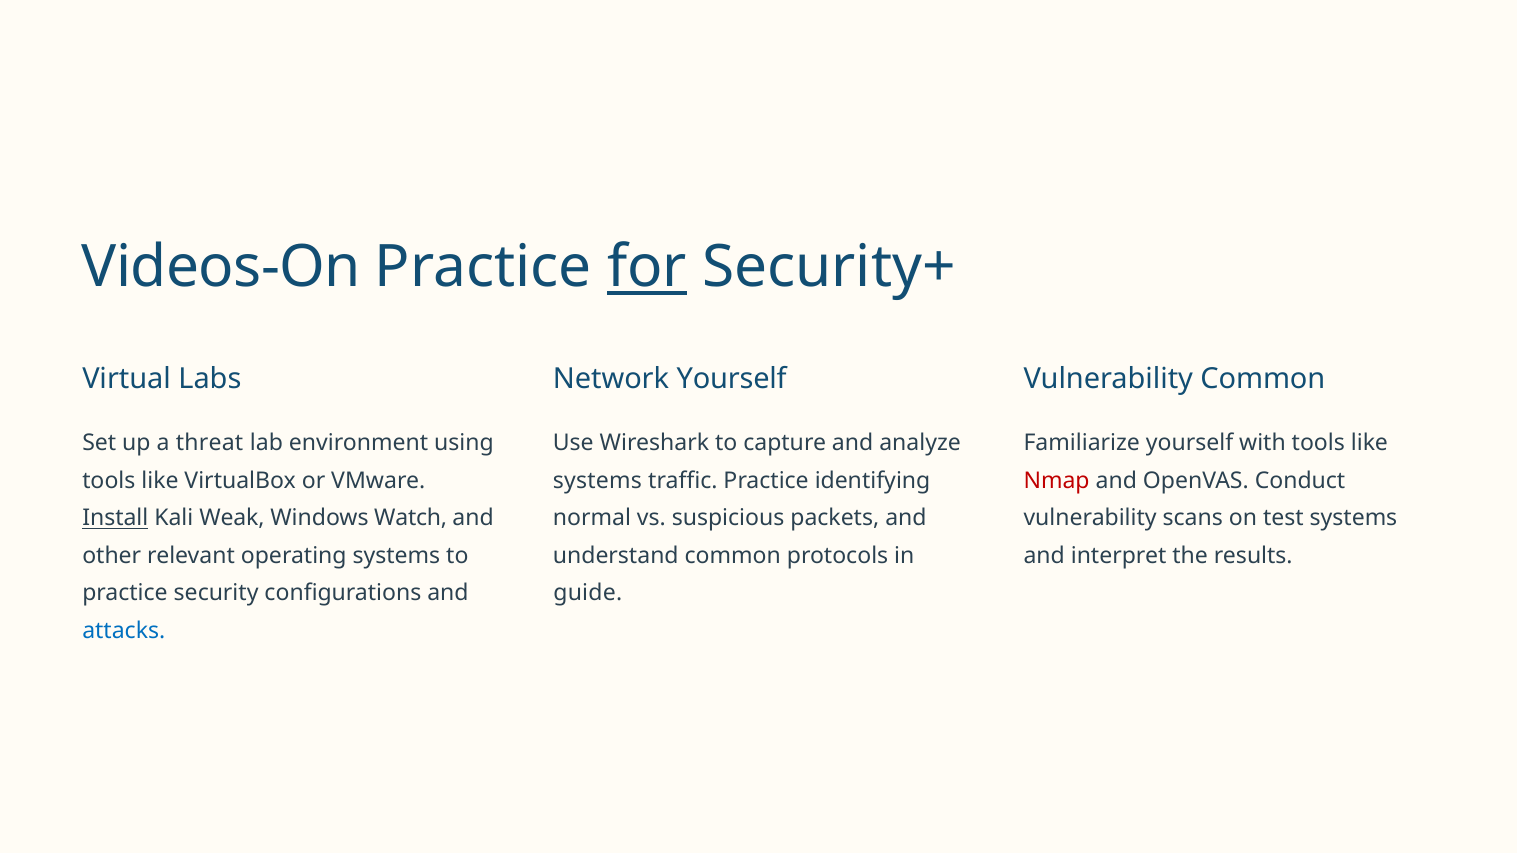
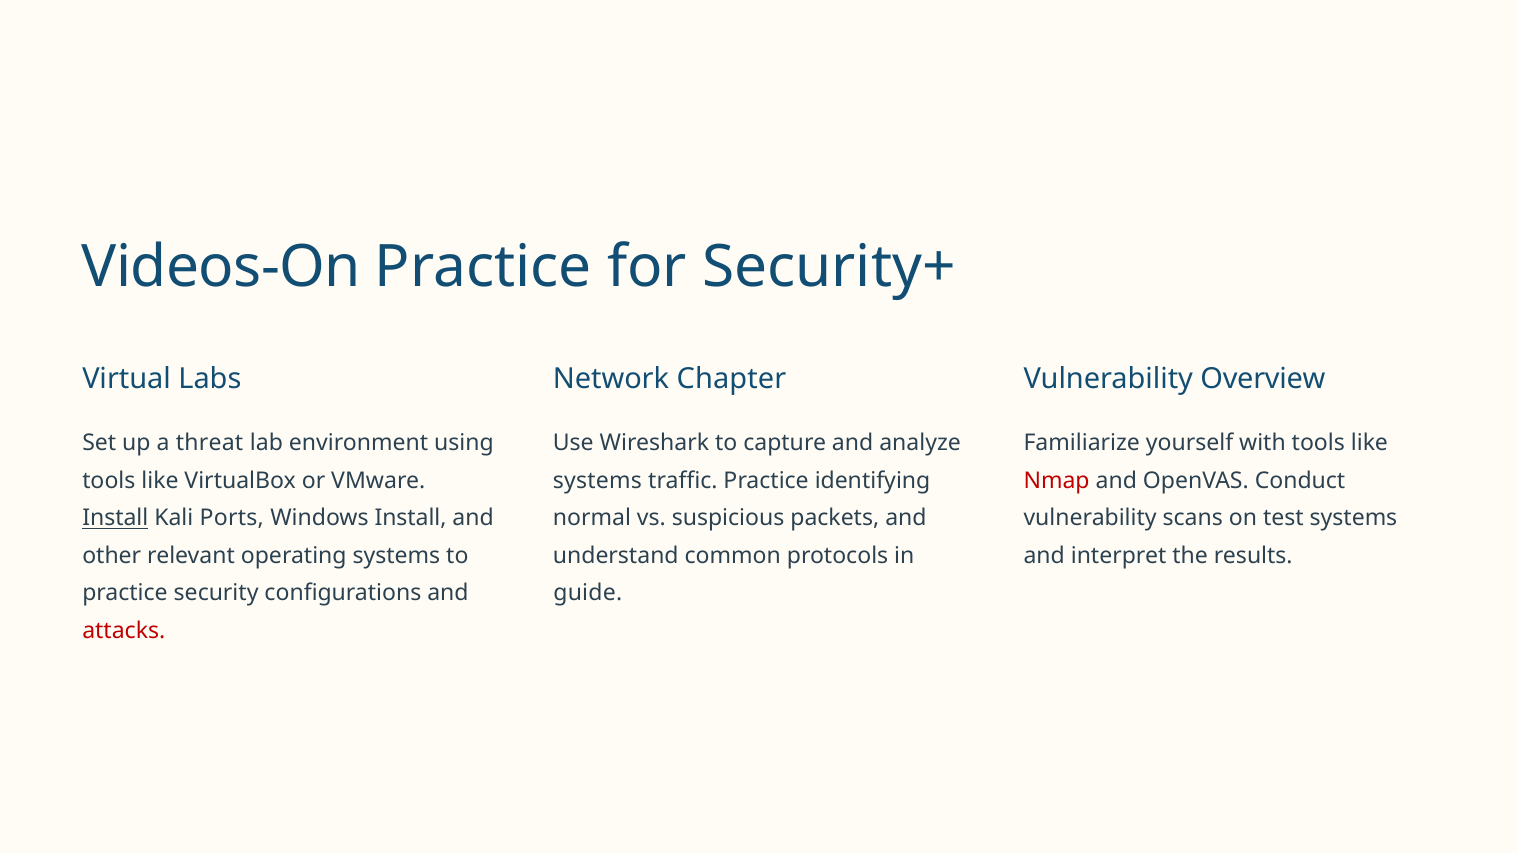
for underline: present -> none
Network Yourself: Yourself -> Chapter
Vulnerability Common: Common -> Overview
Weak: Weak -> Ports
Windows Watch: Watch -> Install
attacks colour: blue -> red
